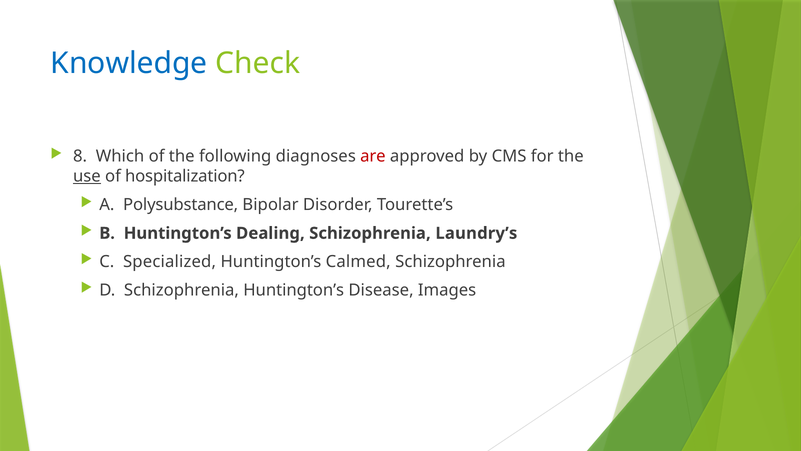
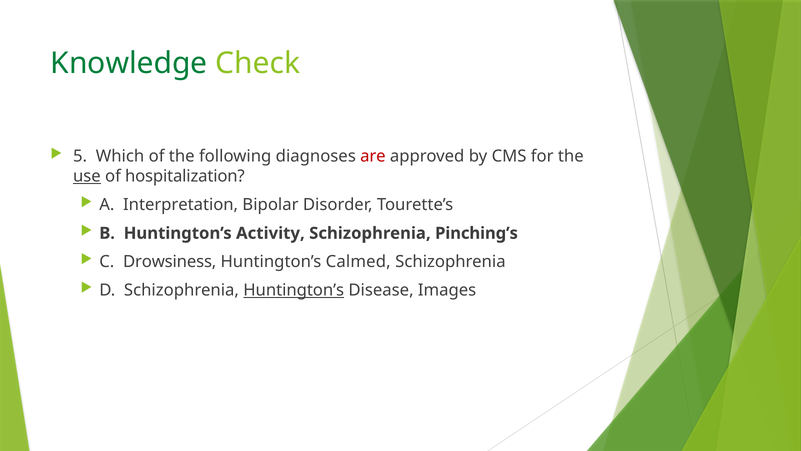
Knowledge colour: blue -> green
8: 8 -> 5
Polysubstance: Polysubstance -> Interpretation
Dealing: Dealing -> Activity
Laundry’s: Laundry’s -> Pinching’s
Specialized: Specialized -> Drowsiness
Huntington’s at (294, 290) underline: none -> present
